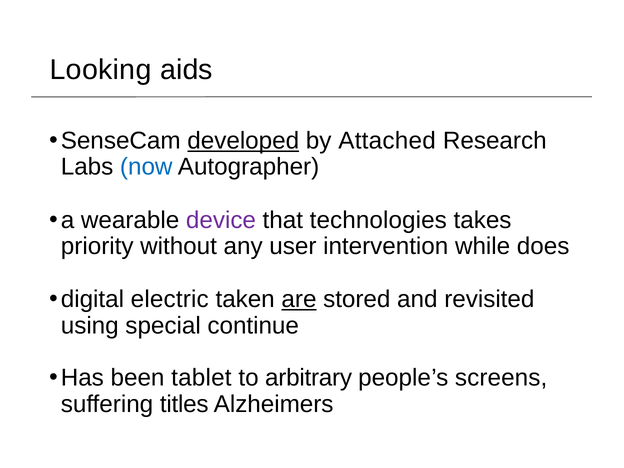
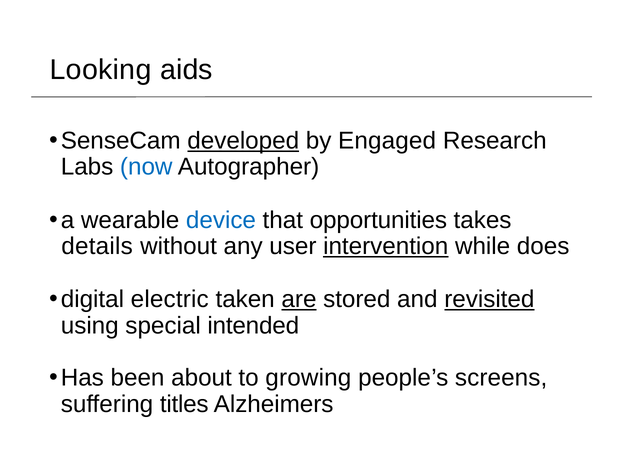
Attached: Attached -> Engaged
device colour: purple -> blue
technologies: technologies -> opportunities
priority: priority -> details
intervention underline: none -> present
revisited underline: none -> present
continue: continue -> intended
tablet: tablet -> about
arbitrary: arbitrary -> growing
